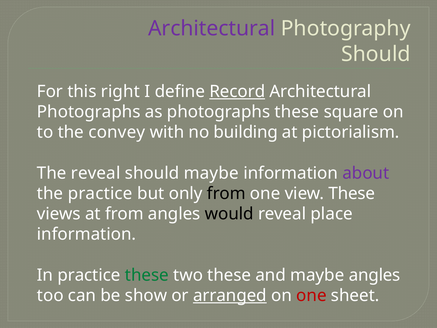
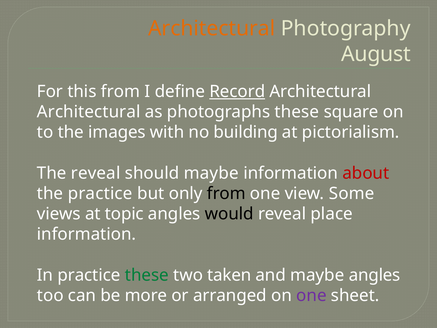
Architectural at (212, 28) colour: purple -> orange
Should at (376, 54): Should -> August
this right: right -> from
Photographs at (89, 112): Photographs -> Architectural
convey: convey -> images
about colour: purple -> red
view These: These -> Some
at from: from -> topic
two these: these -> taken
show: show -> more
arranged underline: present -> none
one at (311, 295) colour: red -> purple
